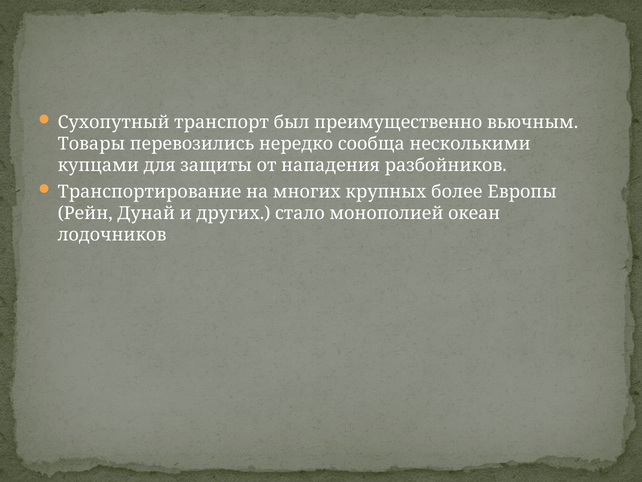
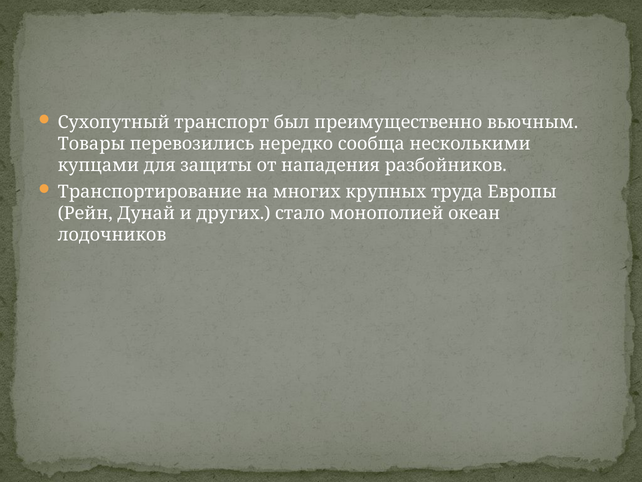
более: более -> труда
